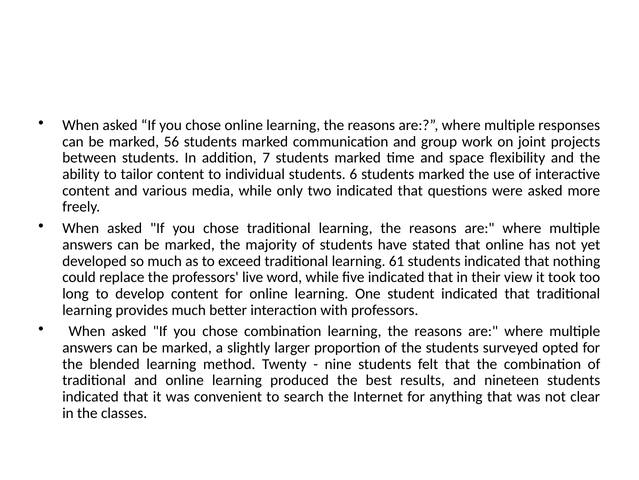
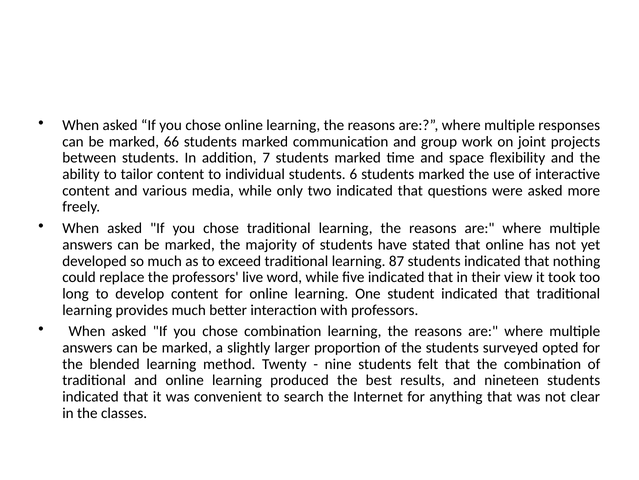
56: 56 -> 66
61: 61 -> 87
